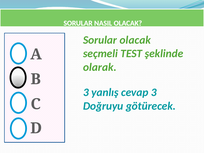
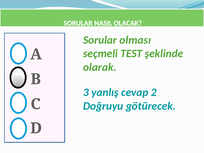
Sorular olacak: olacak -> olması
cevap 3: 3 -> 2
